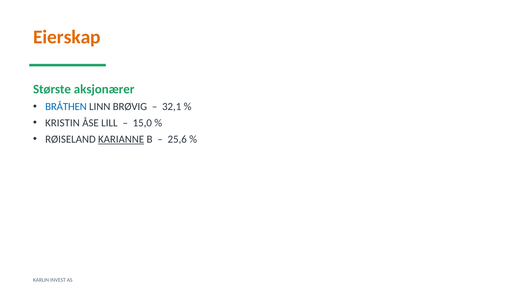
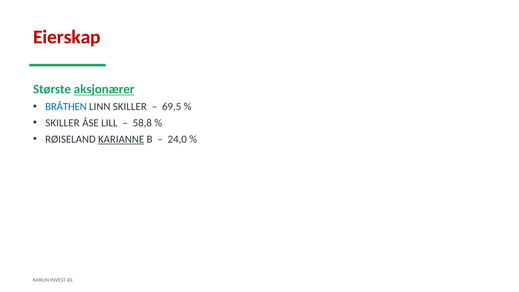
Eierskap colour: orange -> red
aksjonærer underline: none -> present
LINN BRØVIG: BRØVIG -> SKILLER
32,1: 32,1 -> 69,5
KRISTIN at (62, 123): KRISTIN -> SKILLER
15,0: 15,0 -> 58,8
25,6: 25,6 -> 24,0
